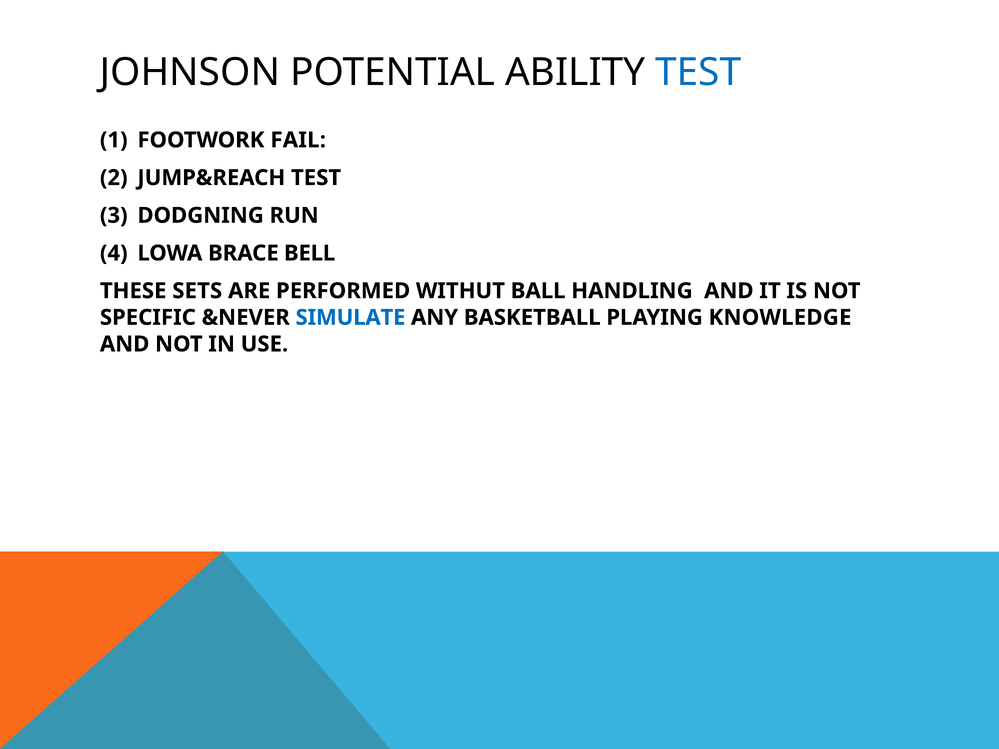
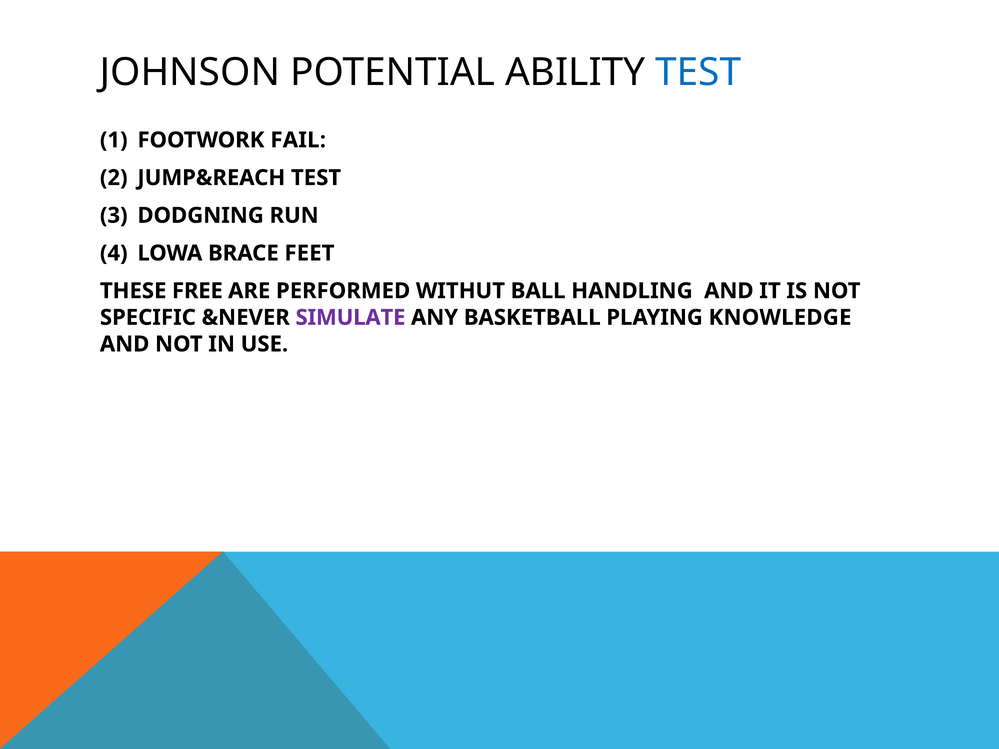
BELL: BELL -> FEET
SETS: SETS -> FREE
SIMULATE colour: blue -> purple
